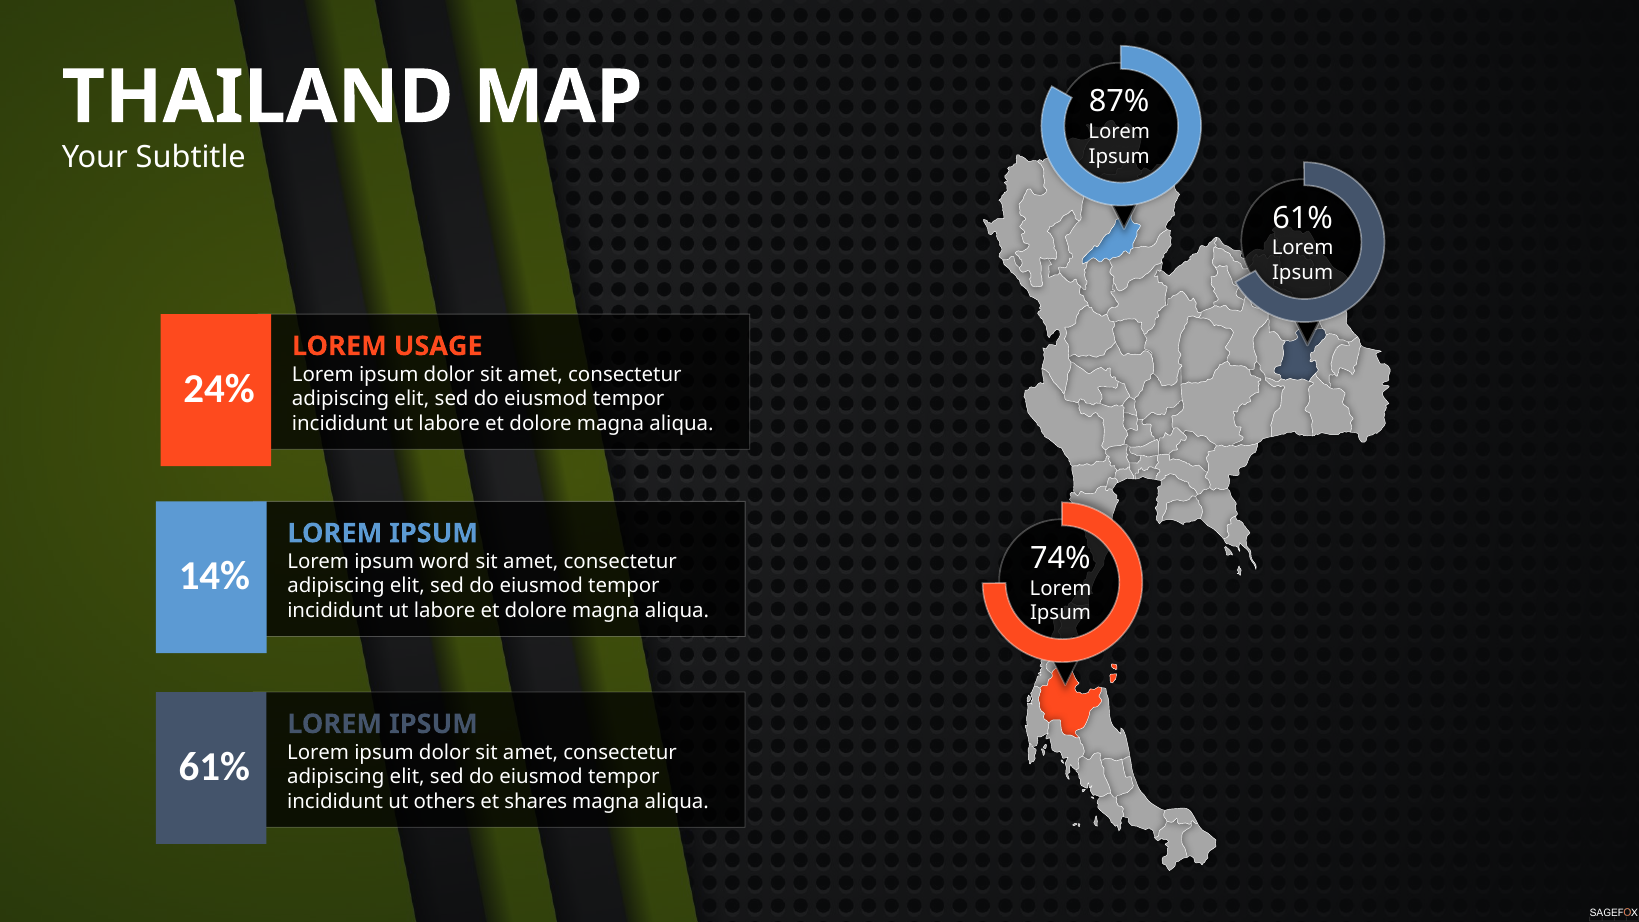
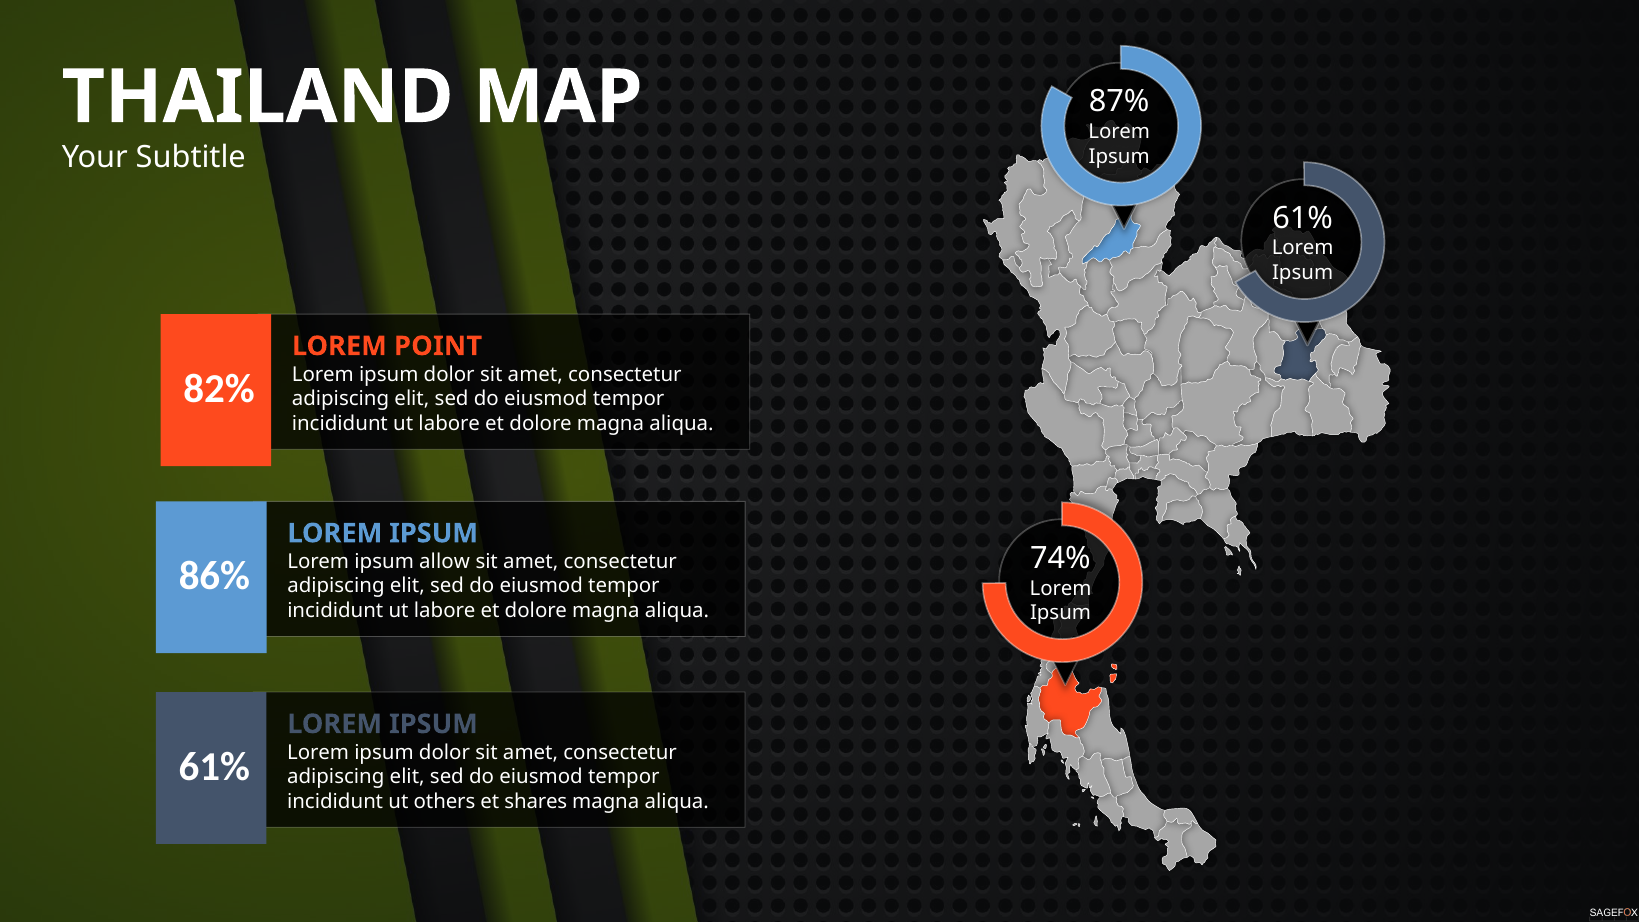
USAGE: USAGE -> POINT
24%: 24% -> 82%
word: word -> allow
14%: 14% -> 86%
